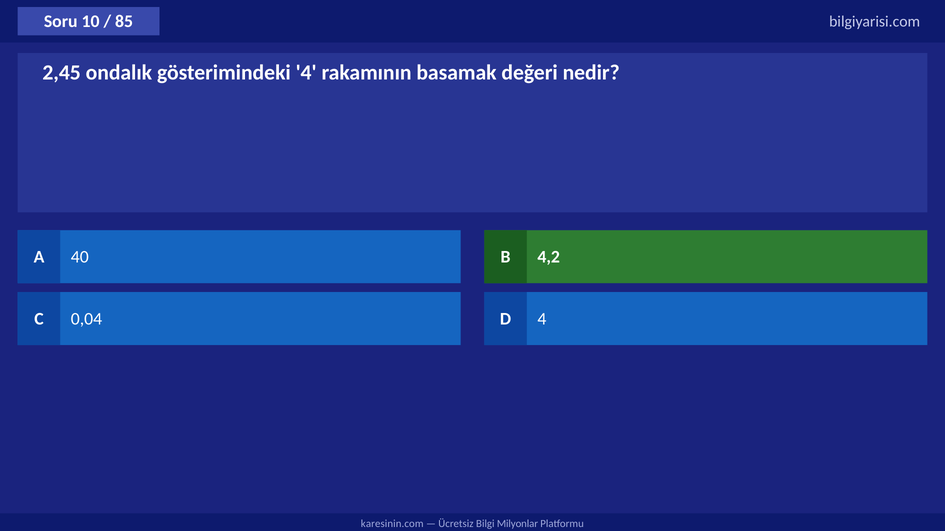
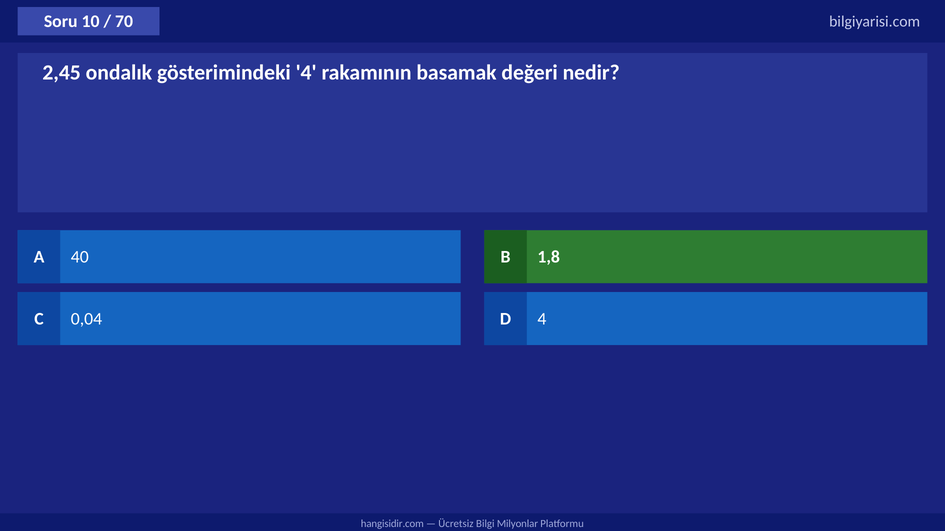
85: 85 -> 70
4,2: 4,2 -> 1,8
karesinin.com: karesinin.com -> hangisidir.com
